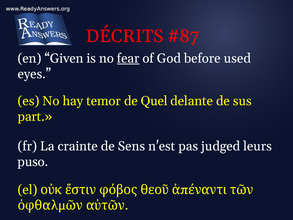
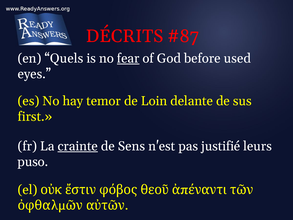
Given: Given -> Quels
Quel: Quel -> Loin
part: part -> first
crainte underline: none -> present
judged: judged -> justifié
